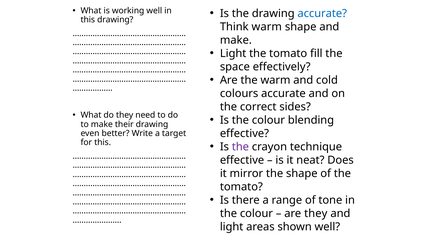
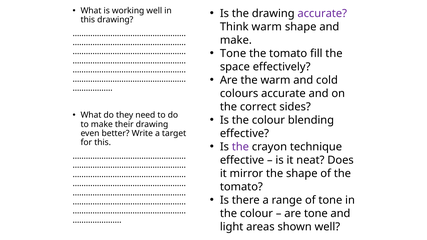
accurate at (322, 14) colour: blue -> purple
Light at (233, 54): Light -> Tone
are they: they -> tone
